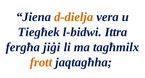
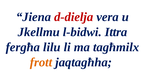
d-dielja colour: orange -> red
Tiegħek: Tiegħek -> Jkellmu
jiġi: jiġi -> lilu
